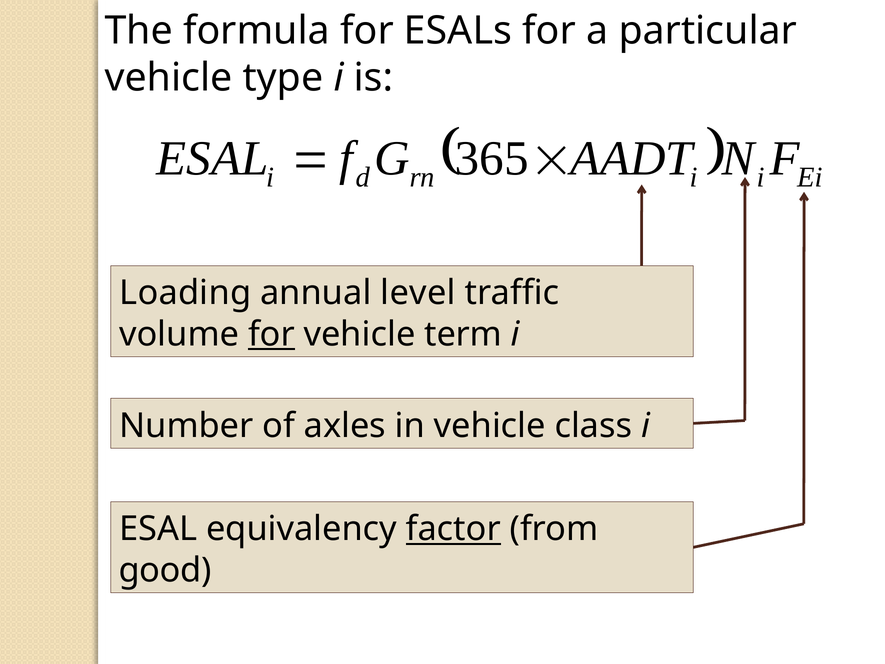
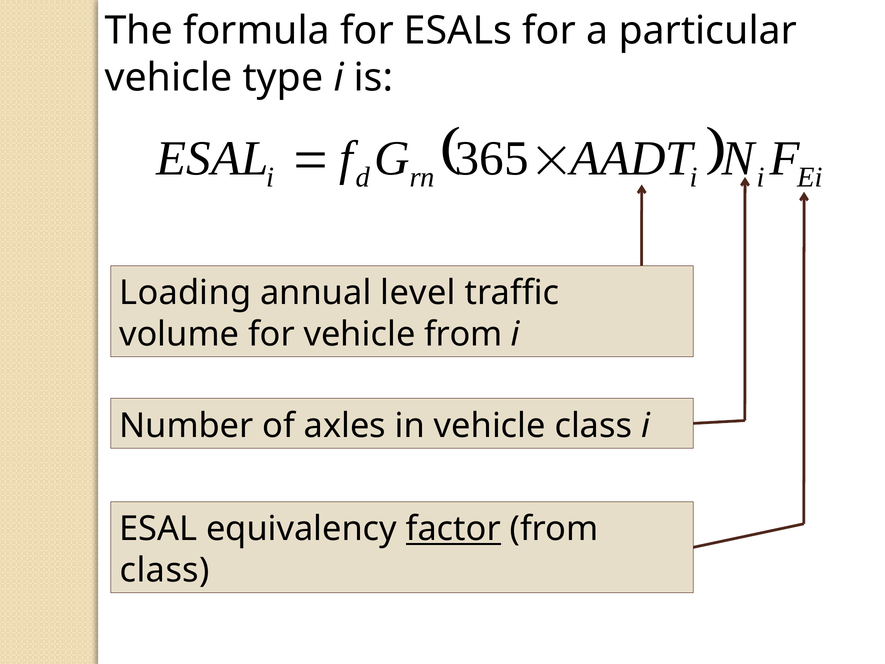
for at (271, 334) underline: present -> none
vehicle term: term -> from
good at (165, 570): good -> class
